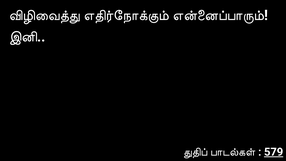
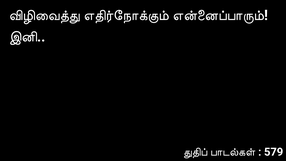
579 underline: present -> none
